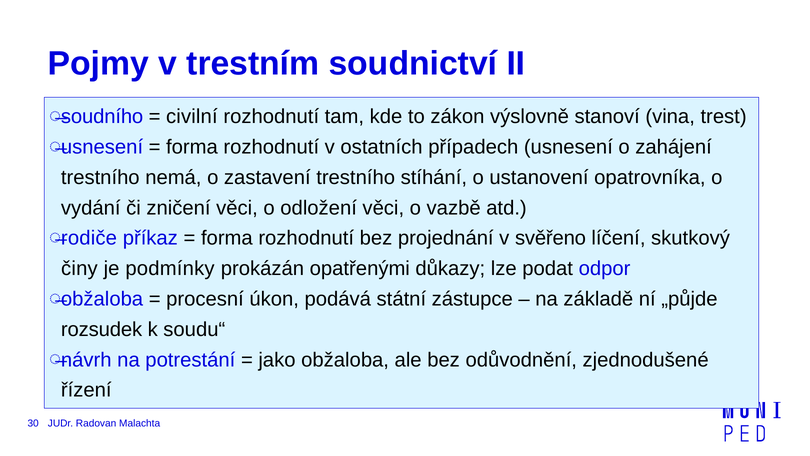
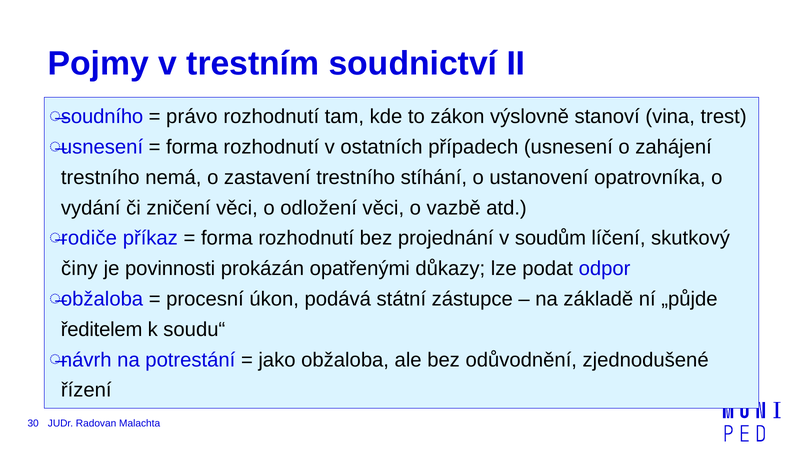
civilní: civilní -> právo
svěřeno: svěřeno -> soudům
podmínky: podmínky -> povinnosti
rozsudek: rozsudek -> ředitelem
